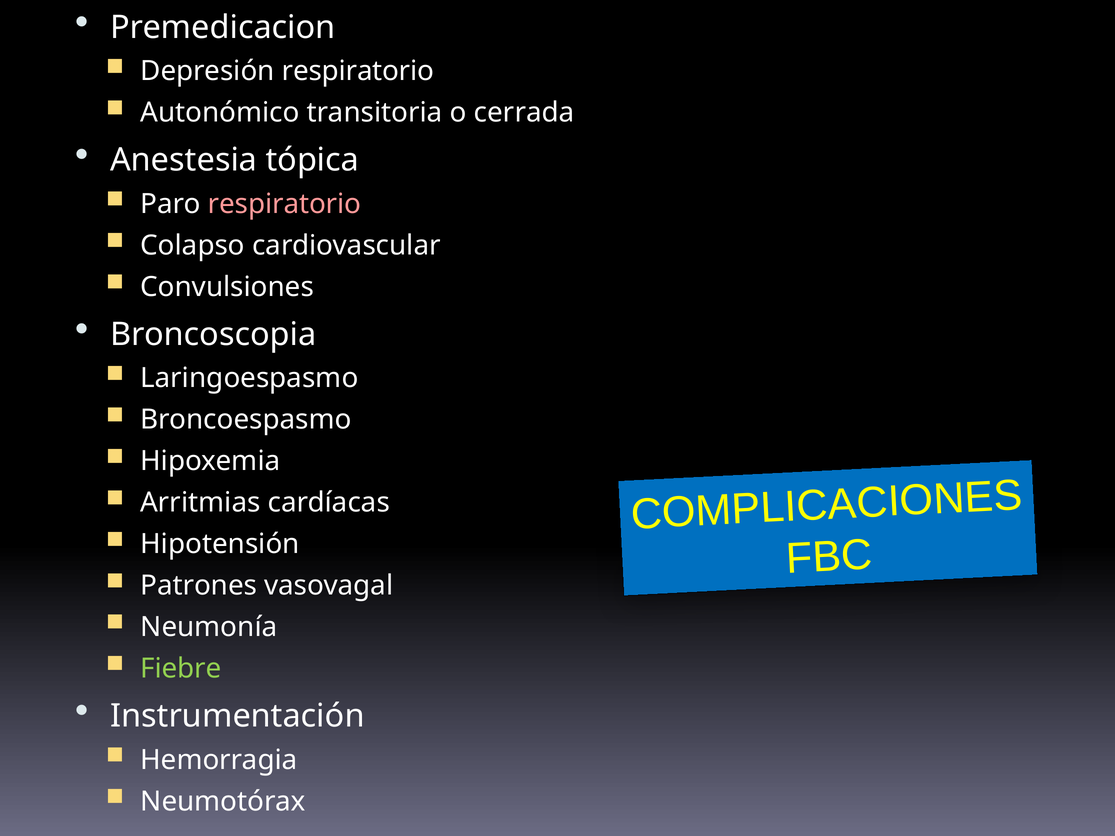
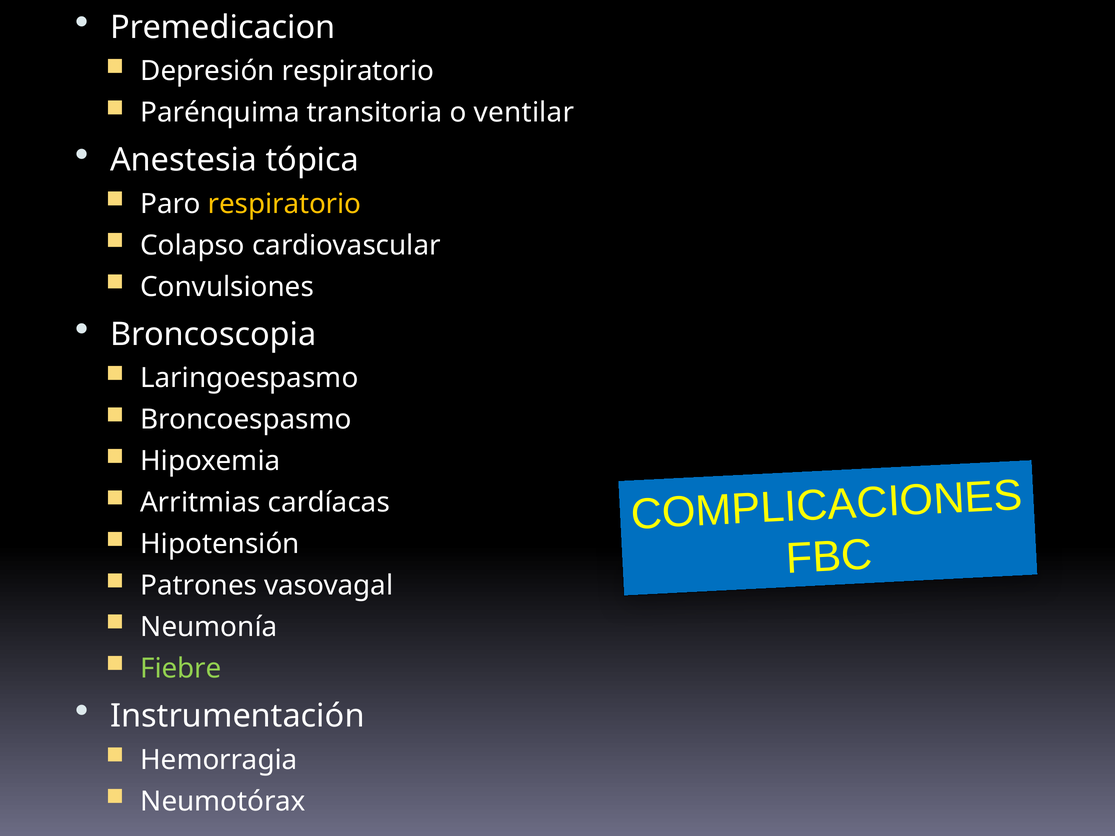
Autonómico: Autonómico -> Parénquima
cerrada: cerrada -> ventilar
respiratorio at (285, 204) colour: pink -> yellow
